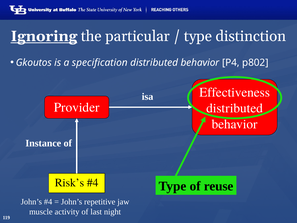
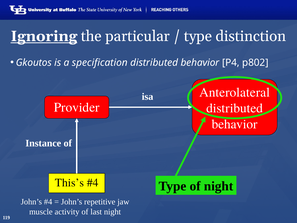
Effectiveness: Effectiveness -> Anterolateral
Risk’s: Risk’s -> This’s
of reuse: reuse -> night
